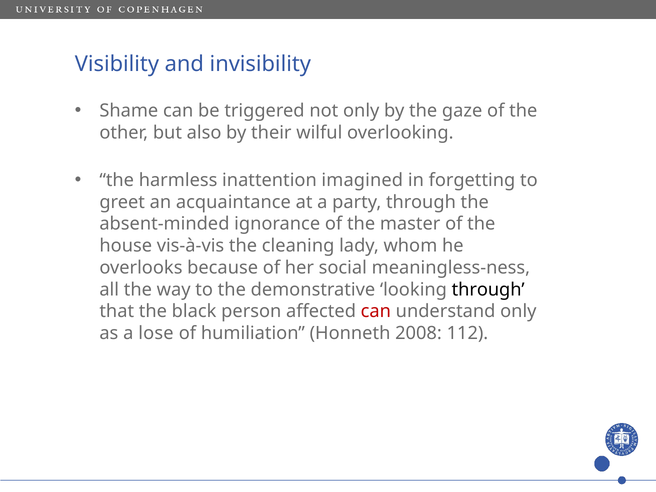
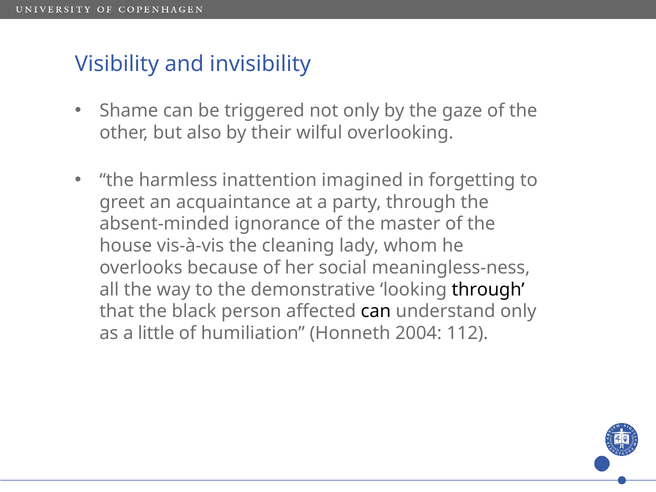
can at (376, 311) colour: red -> black
lose: lose -> little
2008: 2008 -> 2004
